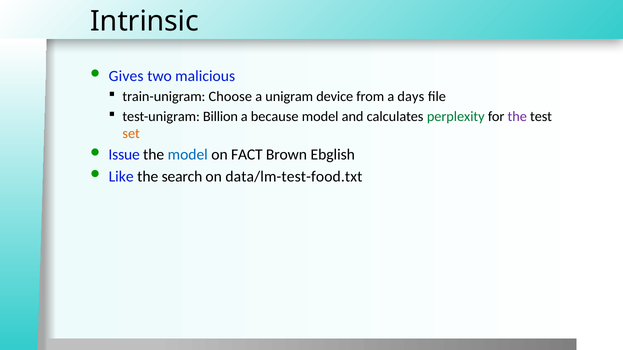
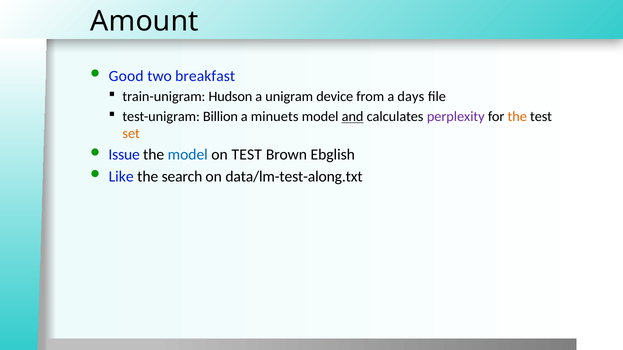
Intrinsic: Intrinsic -> Amount
Gives: Gives -> Good
malicious: malicious -> breakfast
Choose: Choose -> Hudson
because: because -> minuets
and underline: none -> present
perplexity colour: green -> purple
the at (517, 117) colour: purple -> orange
on FACT: FACT -> TEST
data/lm-test-food.txt: data/lm-test-food.txt -> data/lm-test-along.txt
